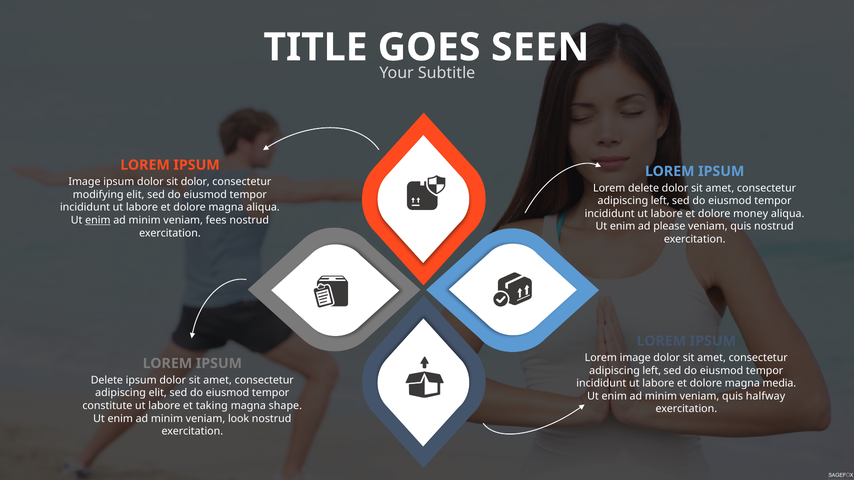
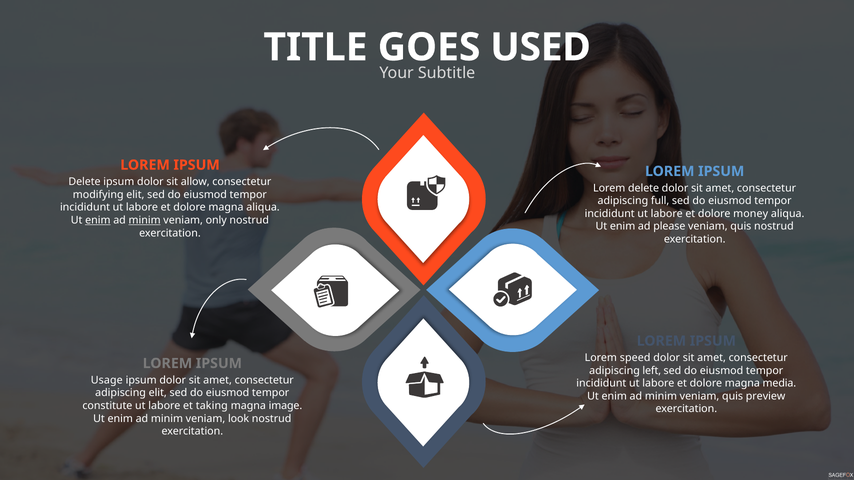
SEEN: SEEN -> USED
Image at (84, 182): Image -> Delete
sit dolor: dolor -> allow
left at (660, 201): left -> full
minim at (145, 220) underline: none -> present
fees: fees -> only
Lorem image: image -> speed
Delete at (107, 380): Delete -> Usage
halfway: halfway -> preview
shape: shape -> image
